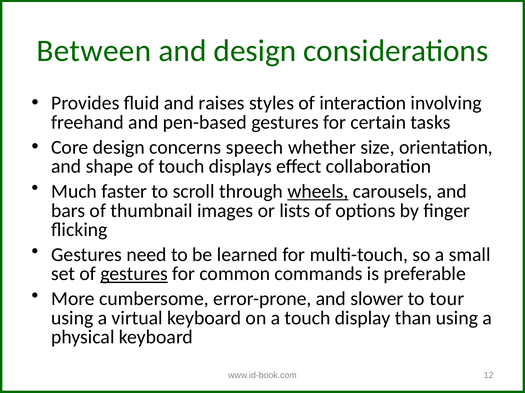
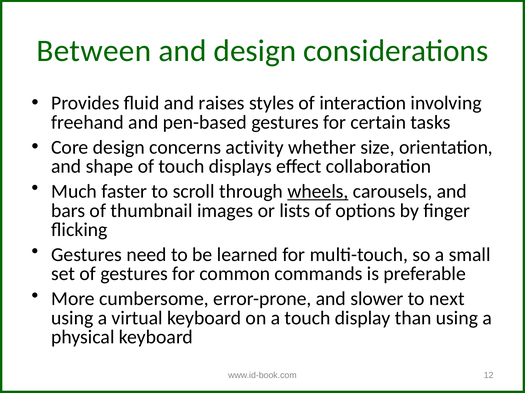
speech: speech -> activity
gestures at (134, 274) underline: present -> none
tour: tour -> next
